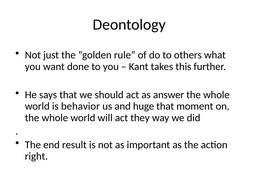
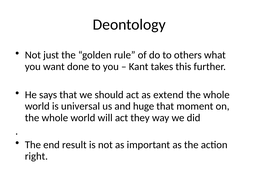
answer: answer -> extend
behavior: behavior -> universal
